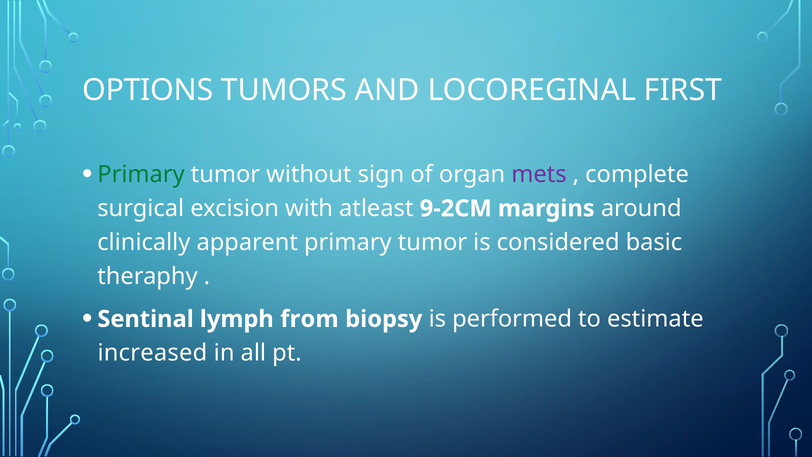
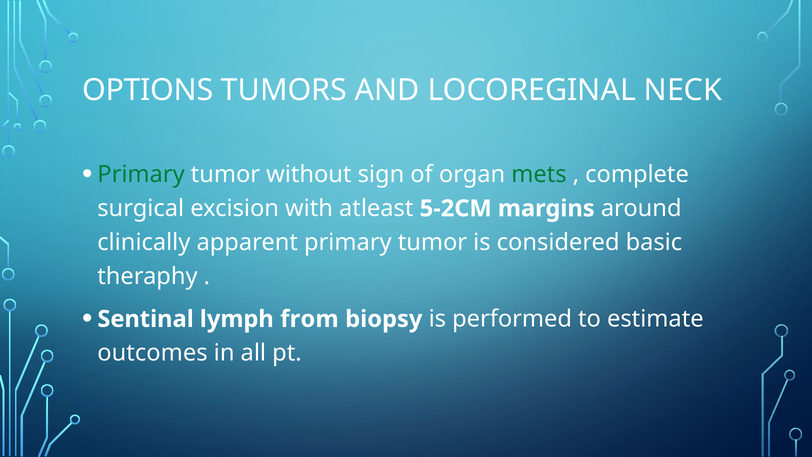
FIRST: FIRST -> NECK
mets colour: purple -> green
9-2CM: 9-2CM -> 5-2CM
increased: increased -> outcomes
